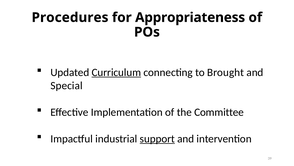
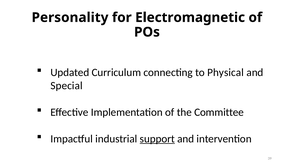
Procedures: Procedures -> Personality
Appropriateness: Appropriateness -> Electromagnetic
Curriculum underline: present -> none
Brought: Brought -> Physical
